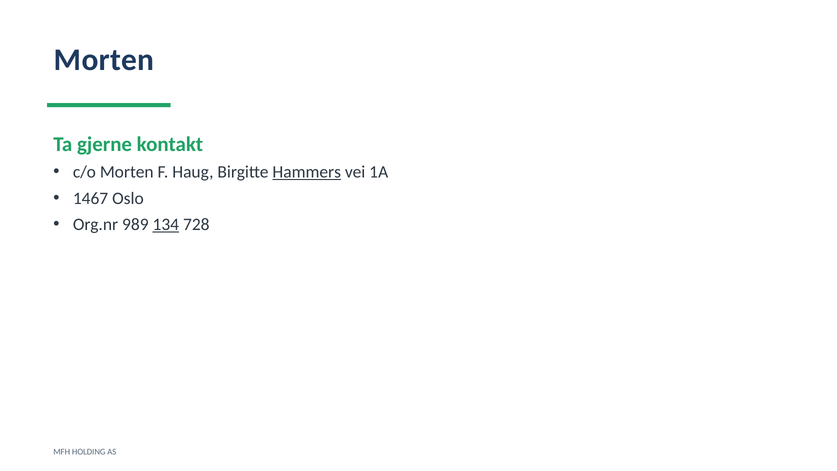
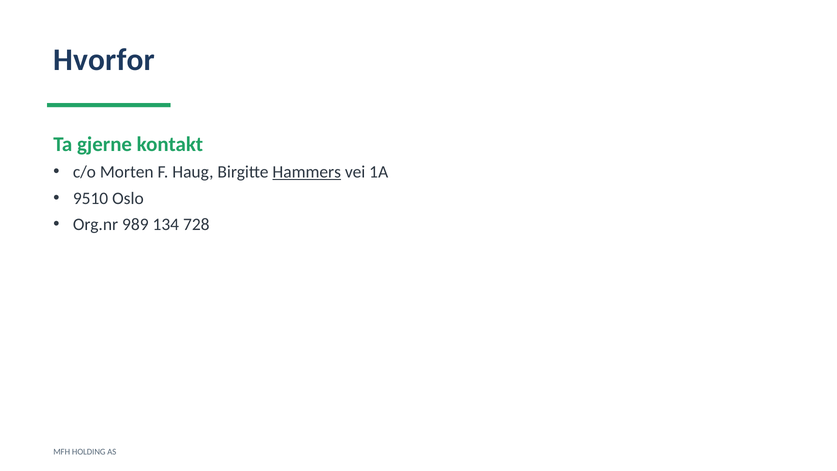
Morten at (104, 60): Morten -> Hvorfor
1467: 1467 -> 9510
134 underline: present -> none
